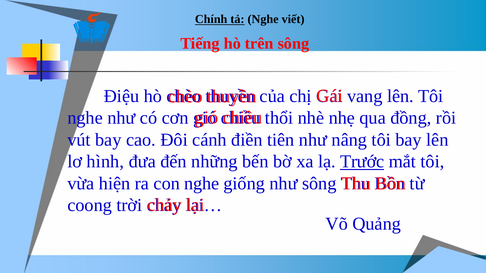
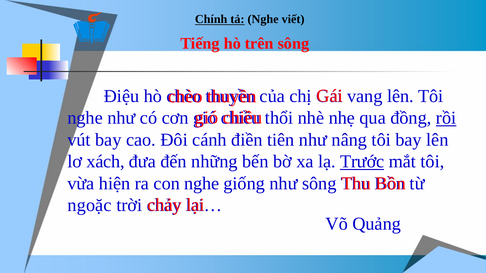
rồi underline: none -> present
hình: hình -> xách
coong: coong -> ngoặc
